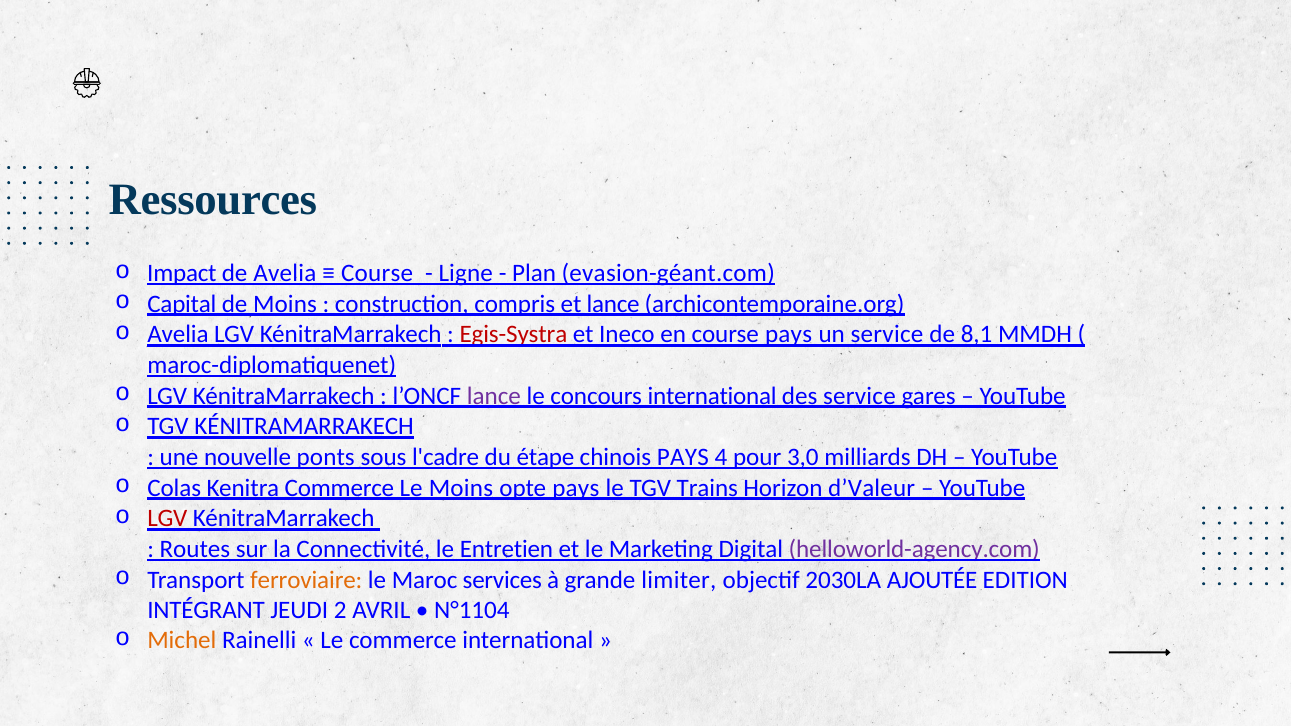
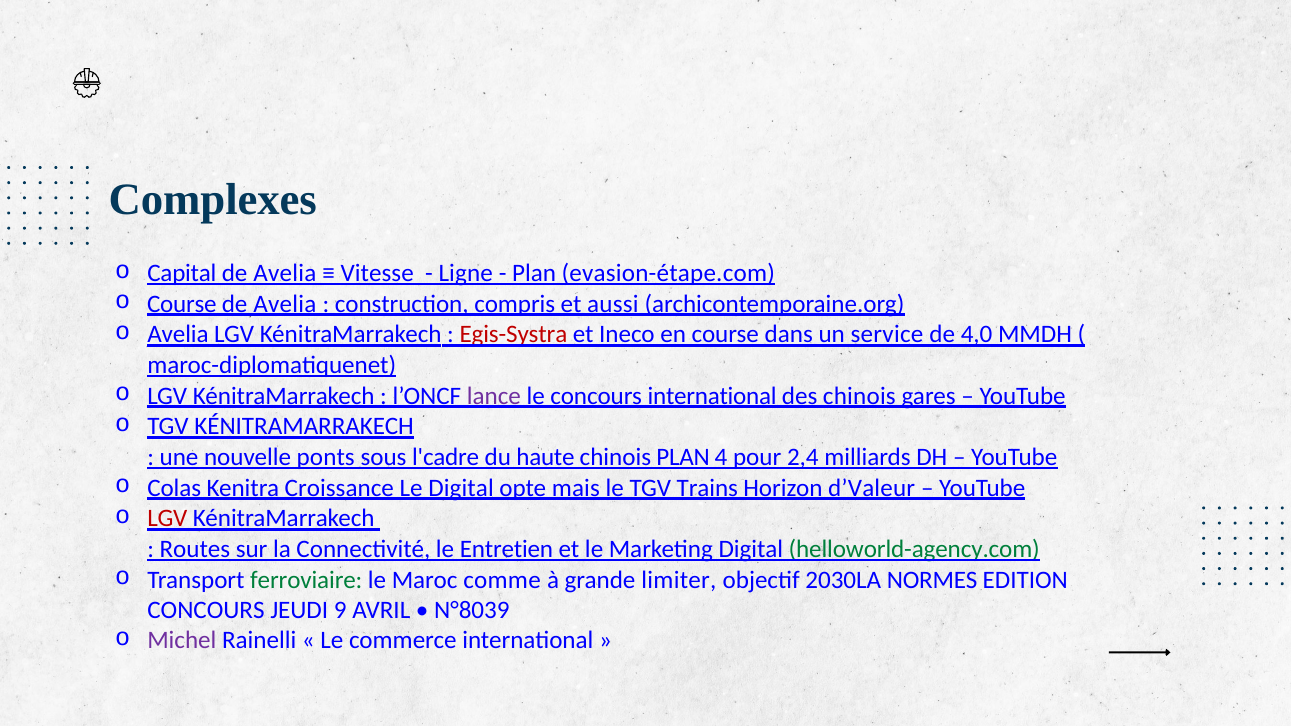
Ressources: Ressources -> Complexes
Impact: Impact -> Capital
Course at (377, 273): Course -> Vitesse
evasion-géant.com: evasion-géant.com -> evasion-étape.com
Capital at (182, 304): Capital -> Course
Moins at (285, 304): Moins -> Avelia
et lance: lance -> aussi
course pays: pays -> dans
8,1: 8,1 -> 4,0
des service: service -> chinois
étape: étape -> haute
chinois PAYS: PAYS -> PLAN
3,0: 3,0 -> 2,4
Kenitra Commerce: Commerce -> Croissance
Le Moins: Moins -> Digital
opte pays: pays -> mais
helloworld-agency.com colour: purple -> green
ferroviaire colour: orange -> green
services: services -> comme
AJOUTÉE: AJOUTÉE -> NORMES
INTÉGRANT at (206, 610): INTÉGRANT -> CONCOURS
2: 2 -> 9
N°1104: N°1104 -> N°8039
Michel colour: orange -> purple
